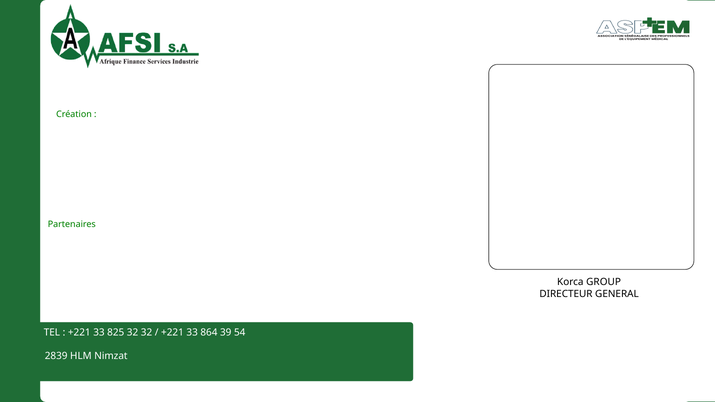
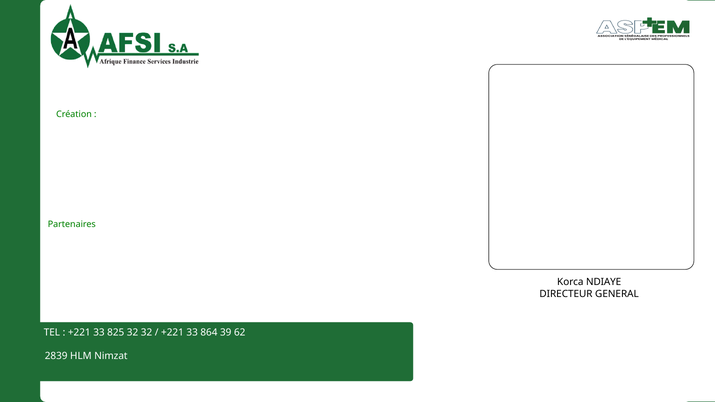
GROUP: GROUP -> NDIAYE
54: 54 -> 62
